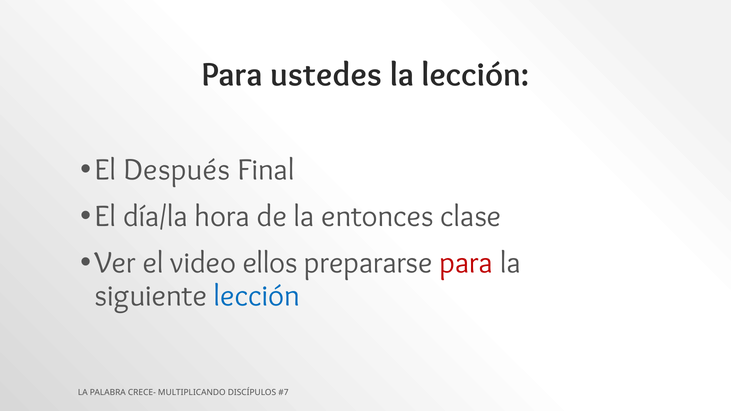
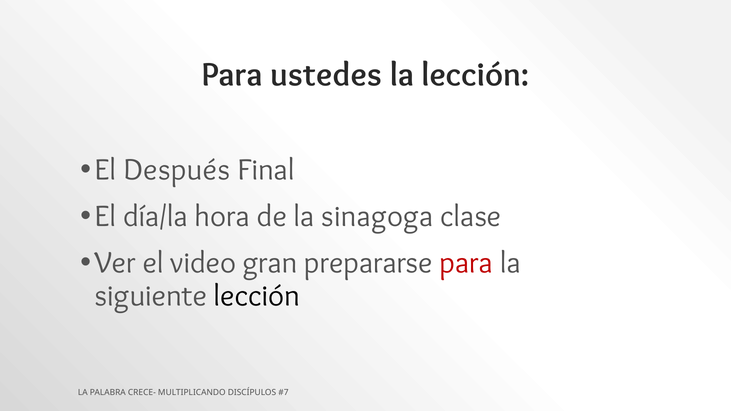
entonces: entonces -> sinagoga
ellos: ellos -> gran
lección at (257, 296) colour: blue -> black
